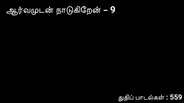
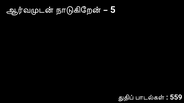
9: 9 -> 5
